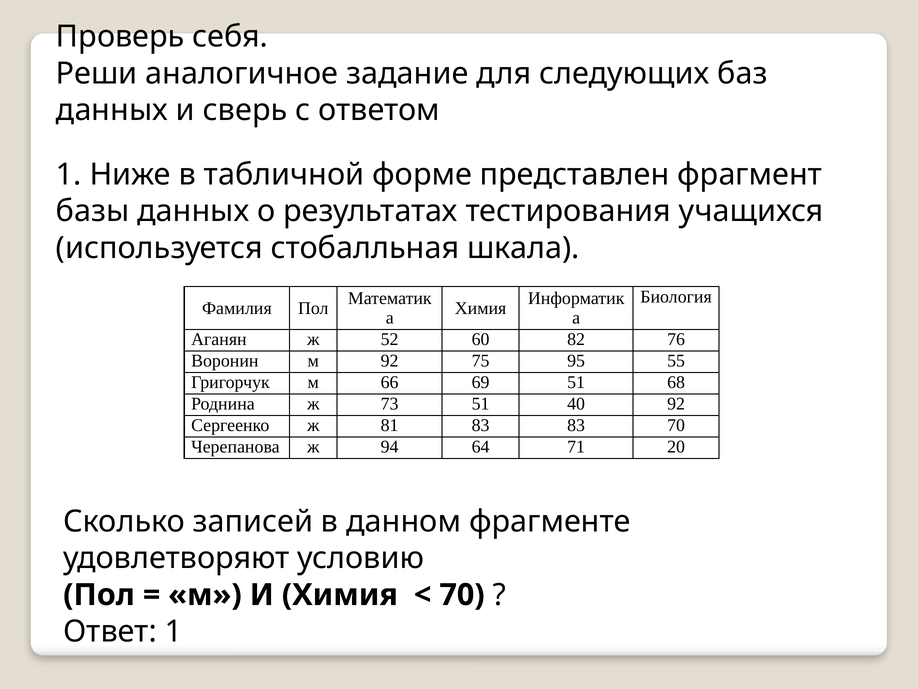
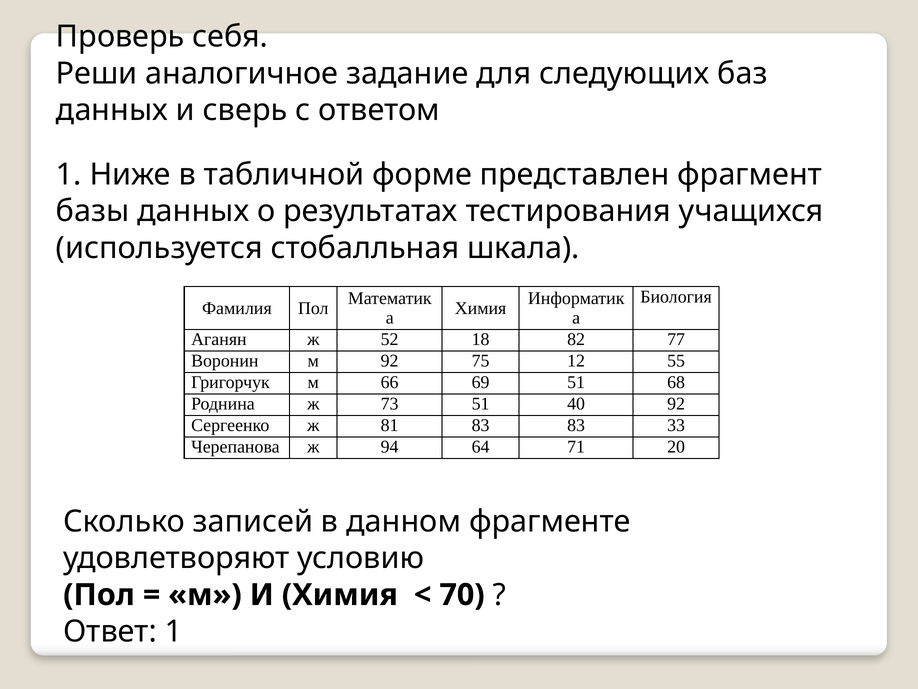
60: 60 -> 18
76: 76 -> 77
95: 95 -> 12
83 70: 70 -> 33
